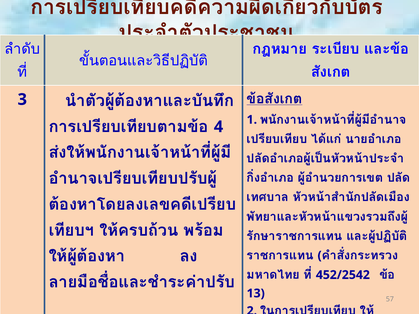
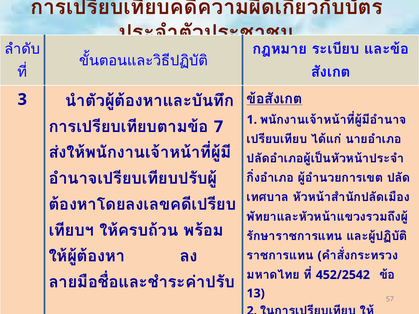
4: 4 -> 7
